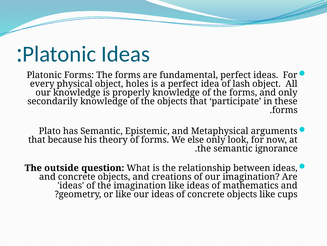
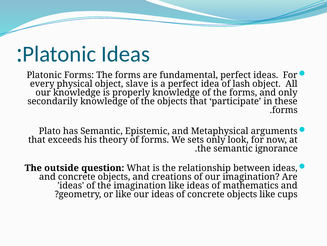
holes: holes -> slave
because: because -> exceeds
else: else -> sets
